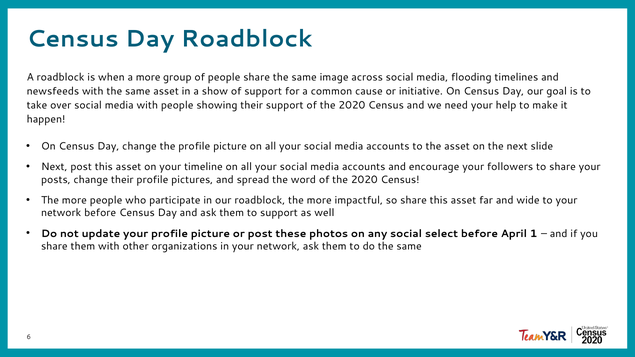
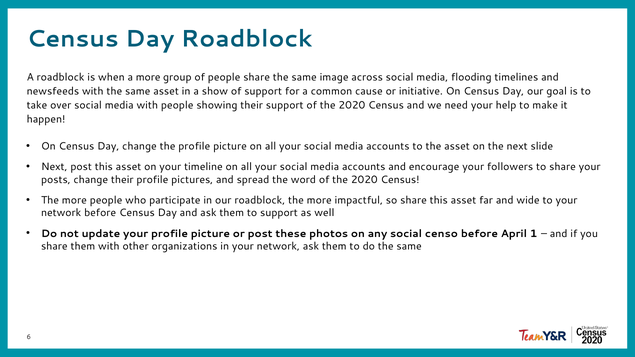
select: select -> censo
